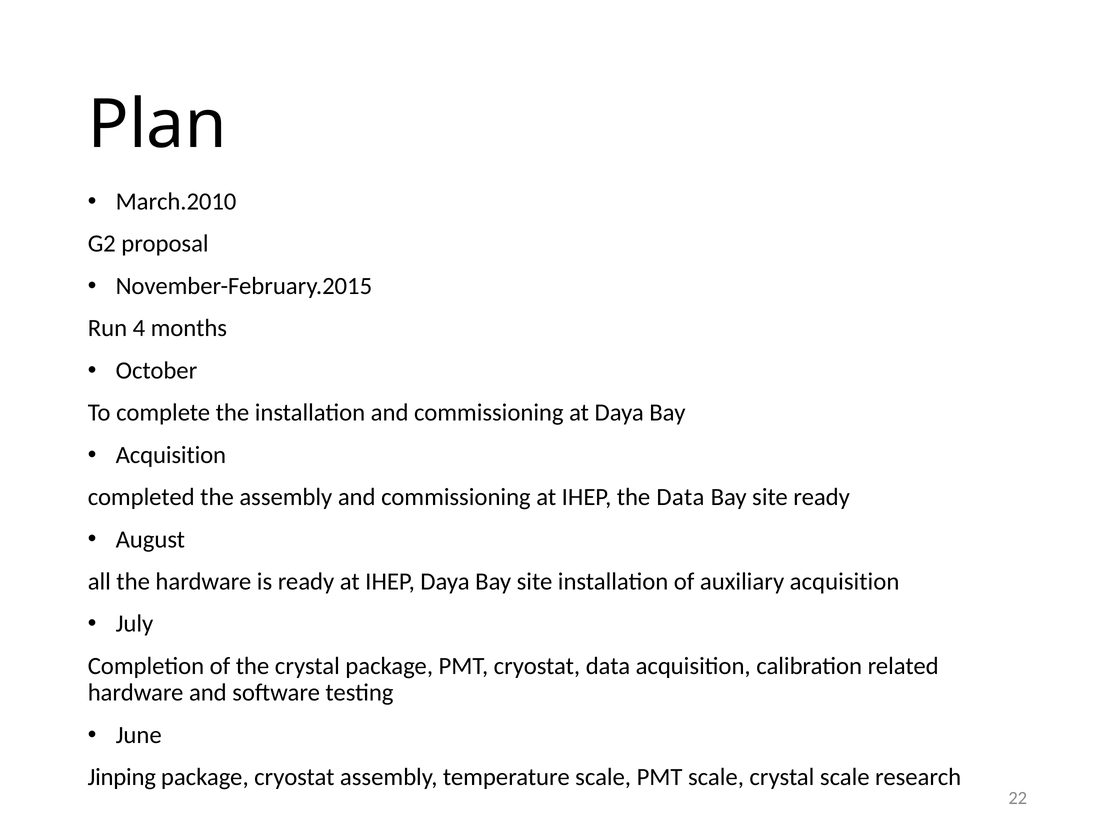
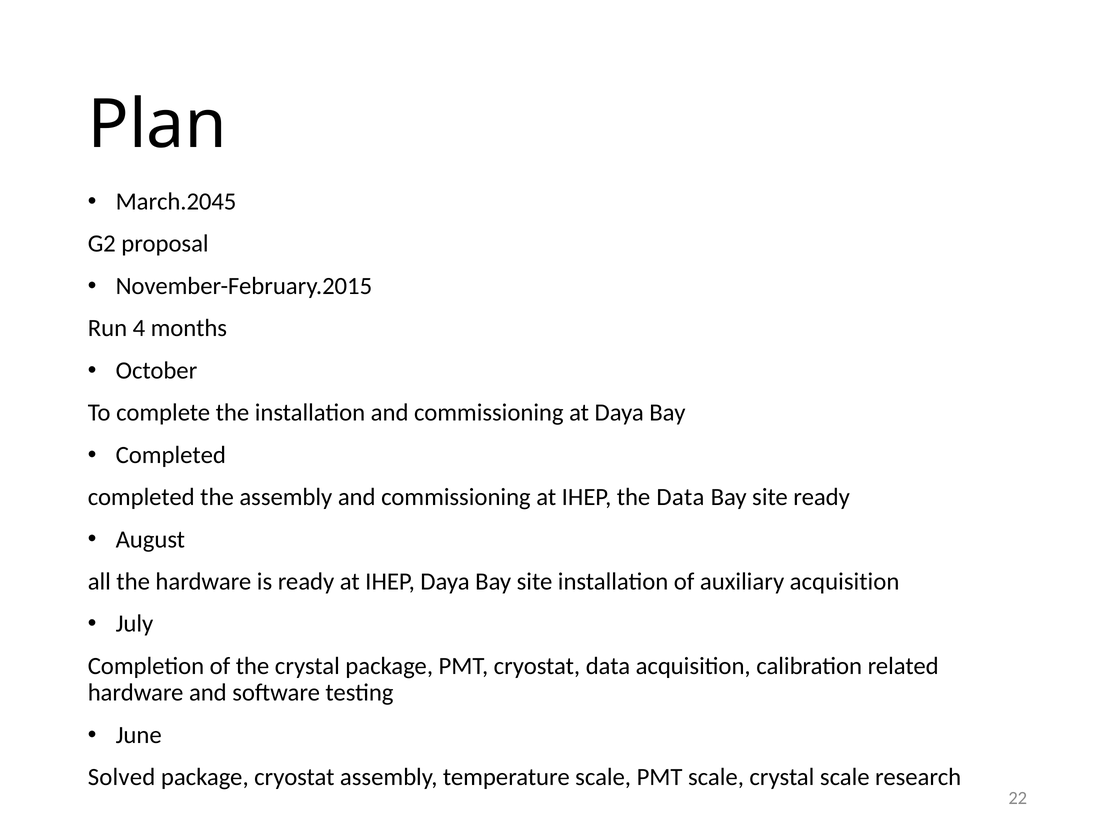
March.2010: March.2010 -> March.2045
Acquisition at (171, 455): Acquisition -> Completed
Jinping: Jinping -> Solved
